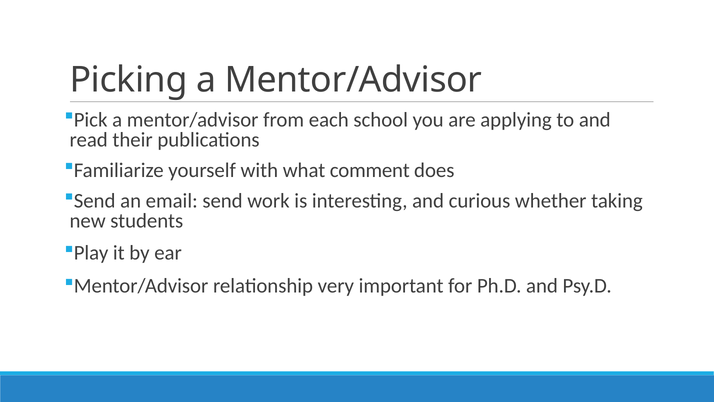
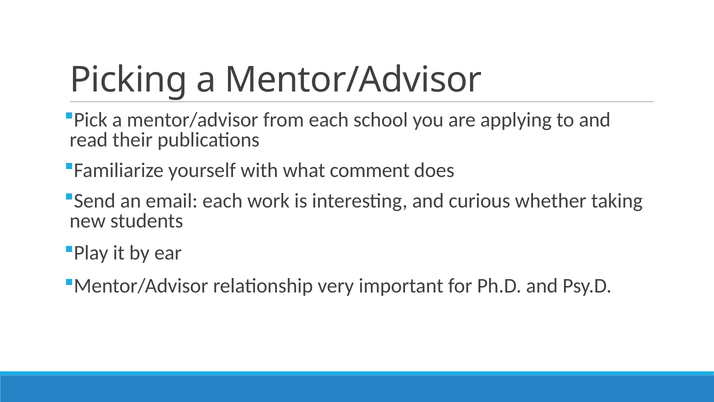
email send: send -> each
